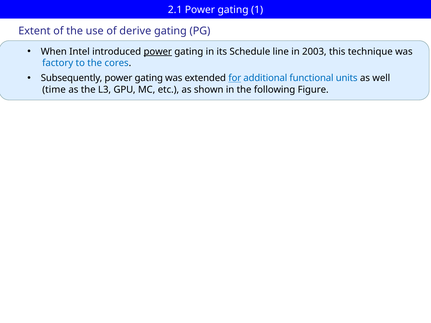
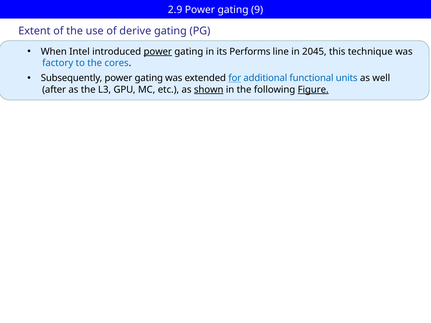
2.1: 2.1 -> 2.9
1: 1 -> 9
Schedule: Schedule -> Performs
2003: 2003 -> 2045
time: time -> after
shown underline: none -> present
Figure underline: none -> present
